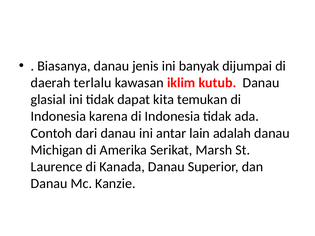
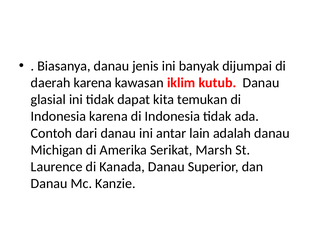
daerah terlalu: terlalu -> karena
